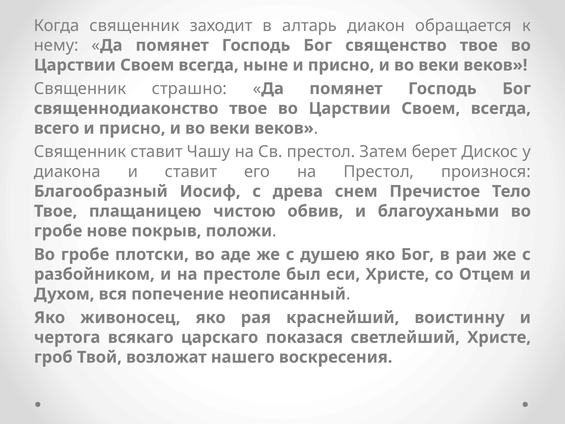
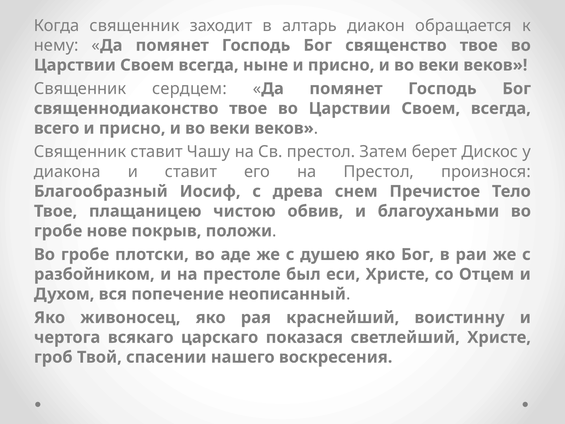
страшно: страшно -> сердцем
возложат: возложат -> спасении
